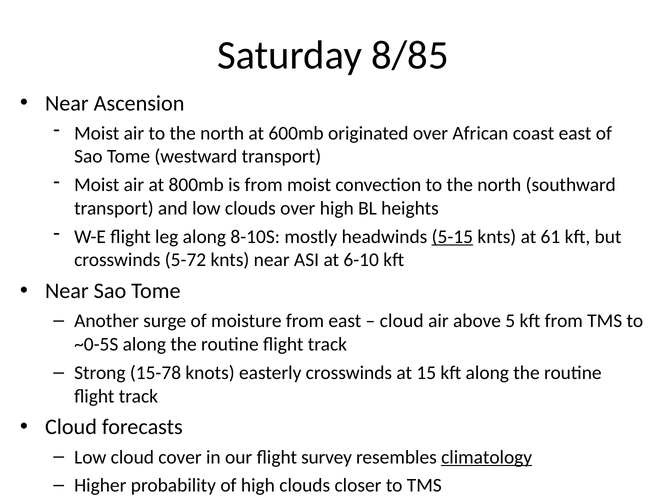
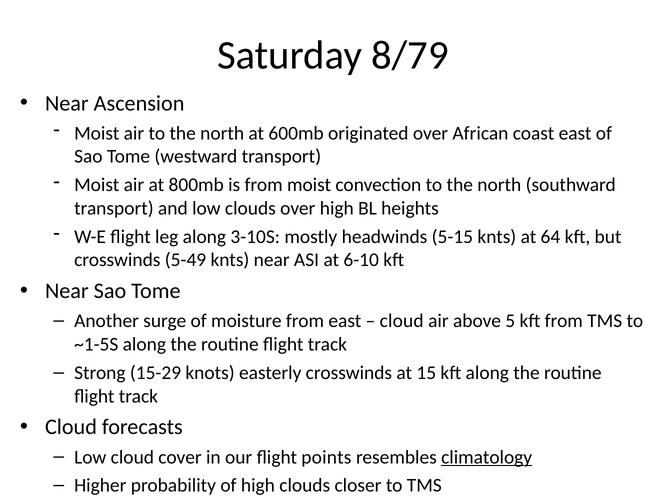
8/85: 8/85 -> 8/79
8-10S: 8-10S -> 3-10S
5-15 underline: present -> none
61: 61 -> 64
5-72: 5-72 -> 5-49
~0-5S: ~0-5S -> ~1-5S
15-78: 15-78 -> 15-29
survey: survey -> points
